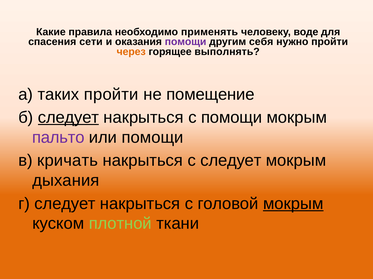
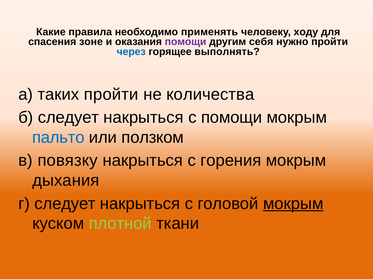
воде: воде -> ходу
сети: сети -> зоне
через colour: orange -> blue
помещение: помещение -> количества
следует at (68, 118) underline: present -> none
пальто colour: purple -> blue
или помощи: помощи -> ползком
кричать: кричать -> повязку
с следует: следует -> горения
